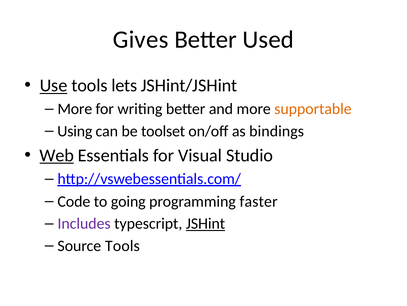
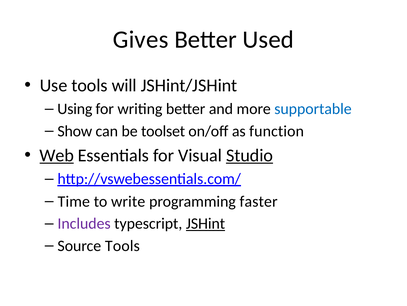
Use underline: present -> none
lets: lets -> will
More at (75, 109): More -> Using
supportable colour: orange -> blue
Using: Using -> Show
bindings: bindings -> function
Studio underline: none -> present
Code: Code -> Time
going: going -> write
